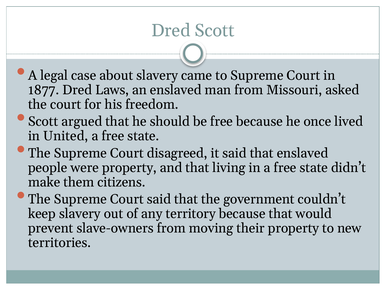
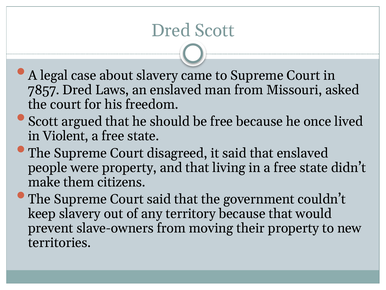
1877: 1877 -> 7857
United: United -> Violent
